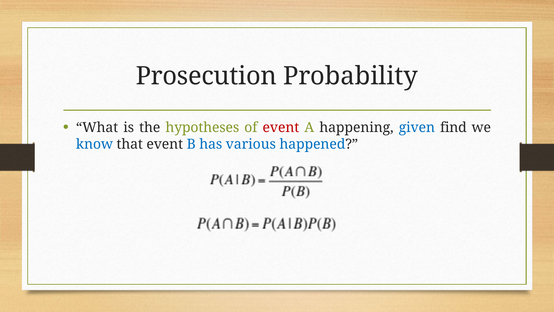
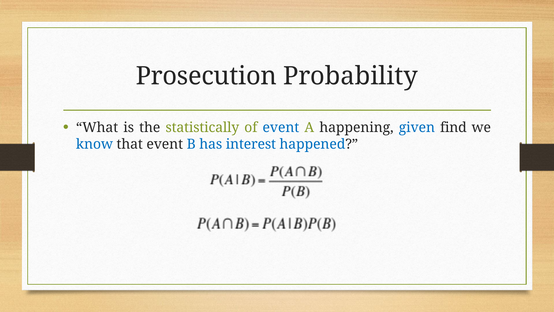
hypotheses: hypotheses -> statistically
event at (281, 128) colour: red -> blue
various: various -> interest
